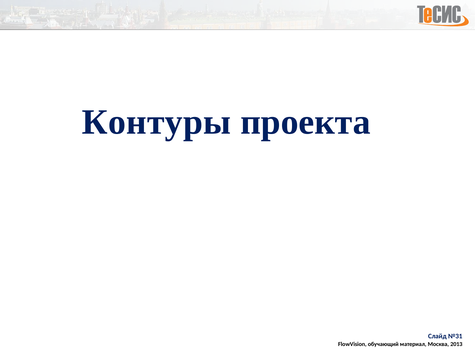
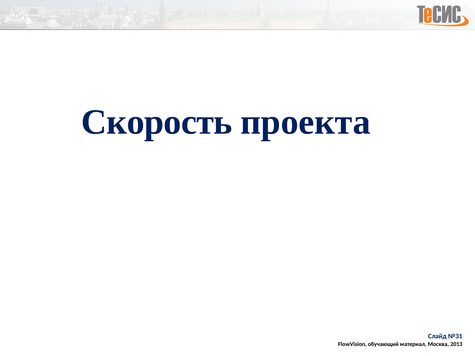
Контуры: Контуры -> Скорость
